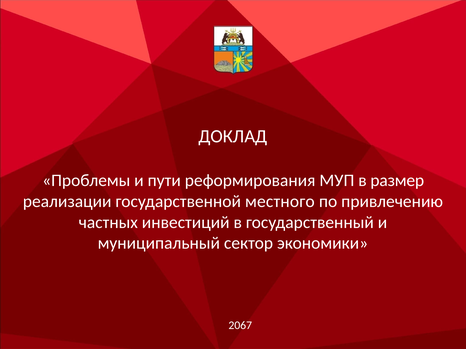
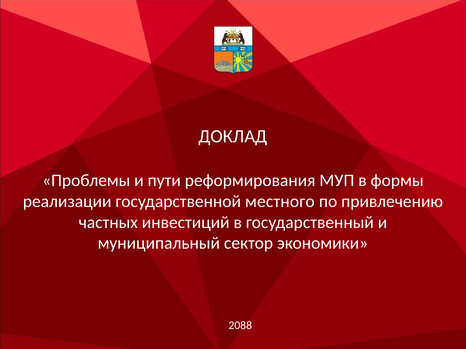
размер: размер -> формы
2067: 2067 -> 2088
